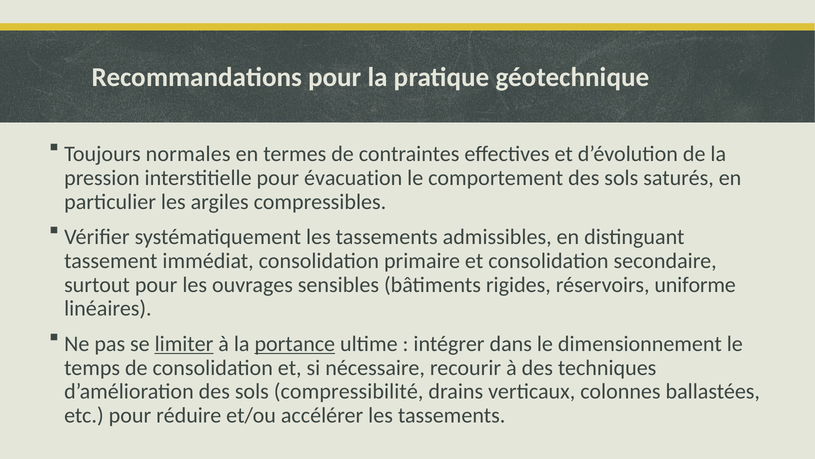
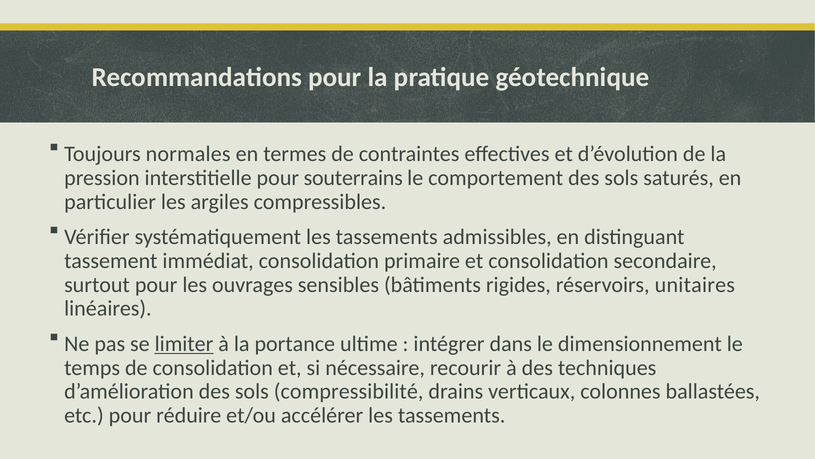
évacuation: évacuation -> souterrains
uniforme: uniforme -> unitaires
portance underline: present -> none
